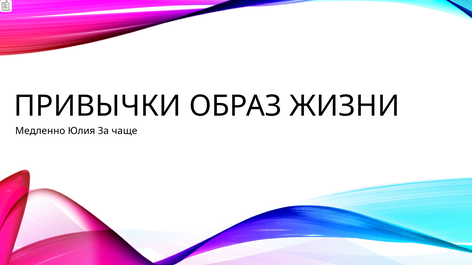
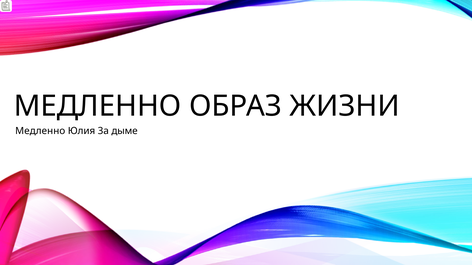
ПРИВЫЧКИ at (97, 106): ПРИВЫЧКИ -> МЕДЛЕННО
чаще: чаще -> дыме
